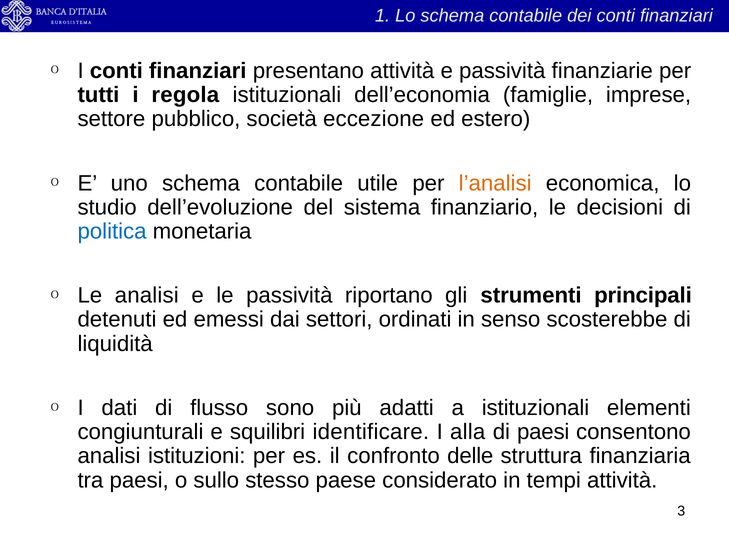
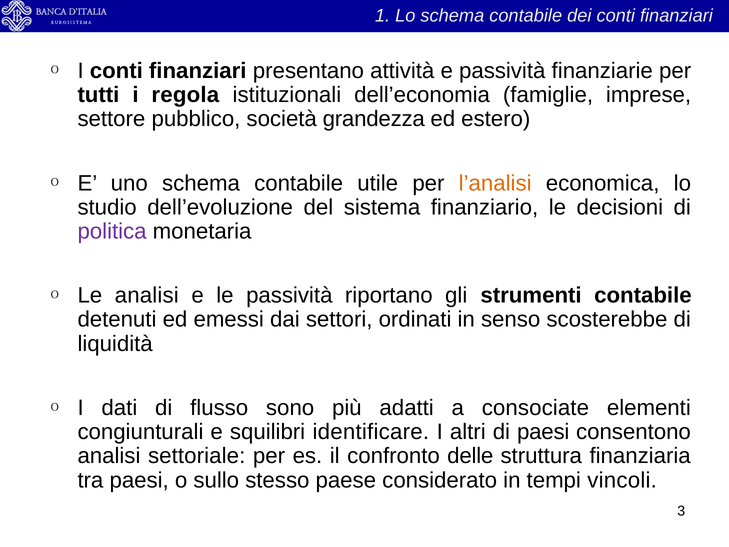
eccezione: eccezione -> grandezza
politica colour: blue -> purple
strumenti principali: principali -> contabile
a istituzionali: istituzionali -> consociate
alla: alla -> altri
istituzioni: istituzioni -> settoriale
tempi attività: attività -> vincoli
